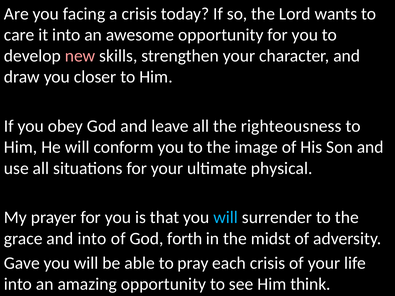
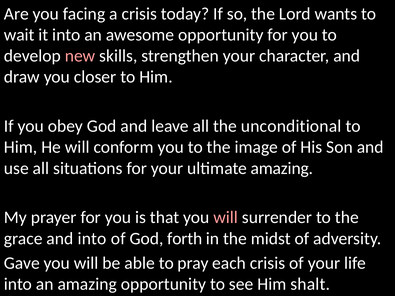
care: care -> wait
righteousness: righteousness -> unconditional
ultimate physical: physical -> amazing
will at (226, 218) colour: light blue -> pink
think: think -> shalt
